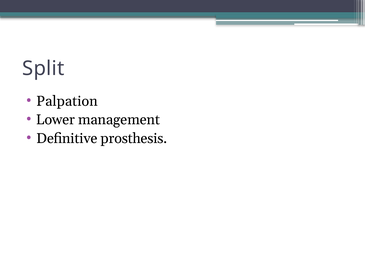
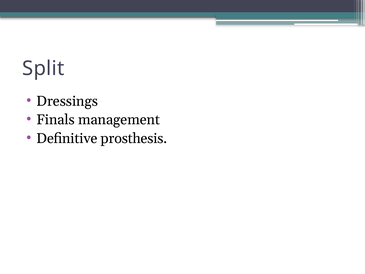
Palpation: Palpation -> Dressings
Lower: Lower -> Finals
